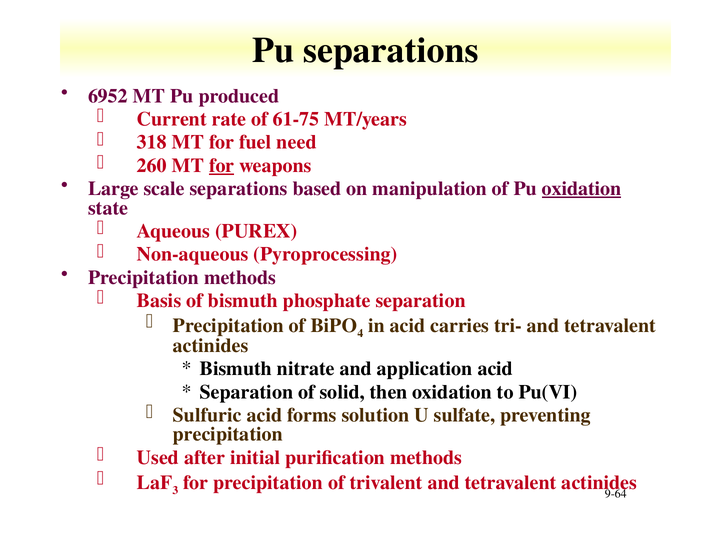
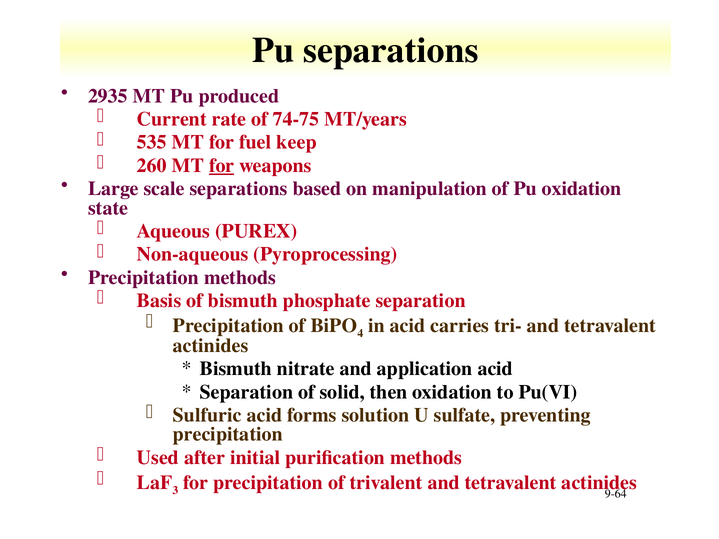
6952: 6952 -> 2935
61-75: 61-75 -> 74-75
318: 318 -> 535
need: need -> keep
oxidation at (582, 189) underline: present -> none
